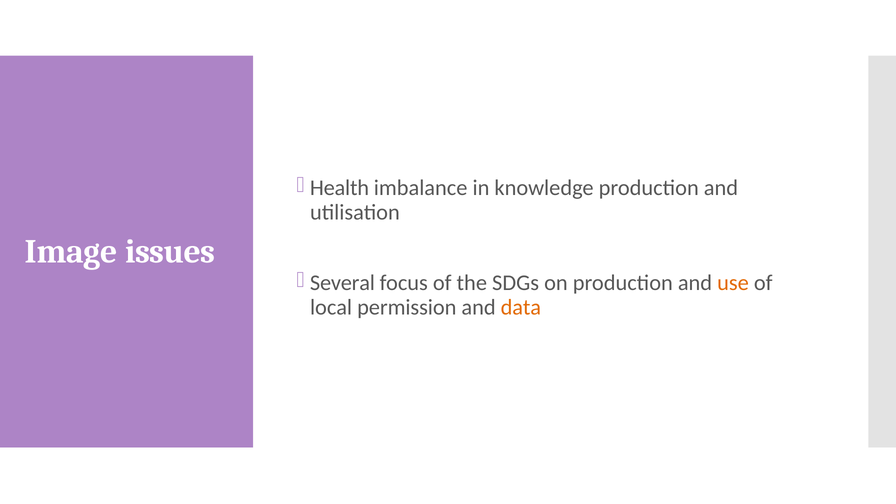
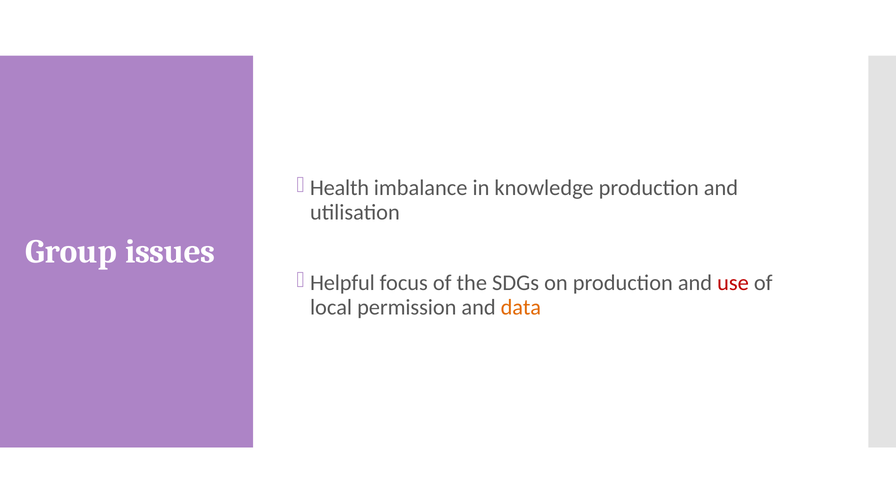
Image: Image -> Group
Several: Several -> Helpful
use colour: orange -> red
